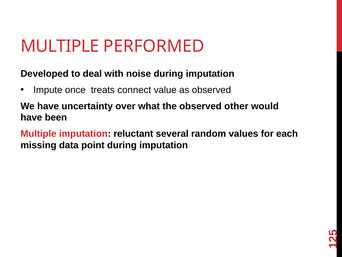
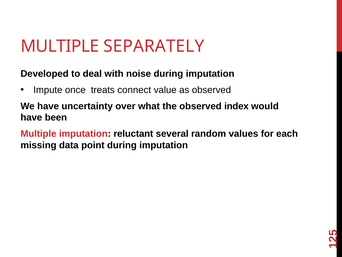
PERFORMED: PERFORMED -> SEPARATELY
other: other -> index
